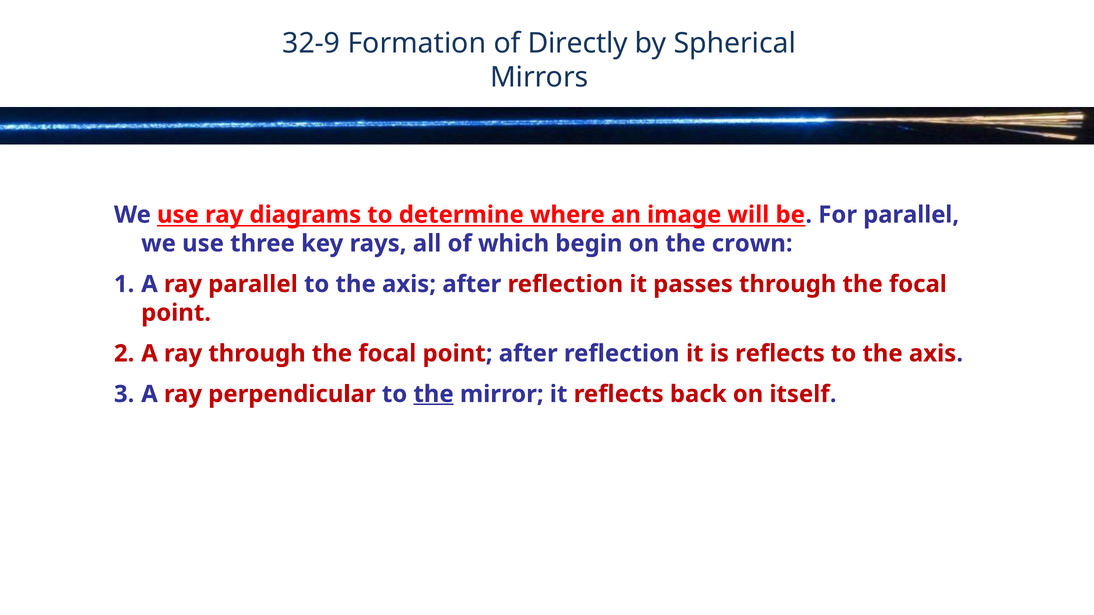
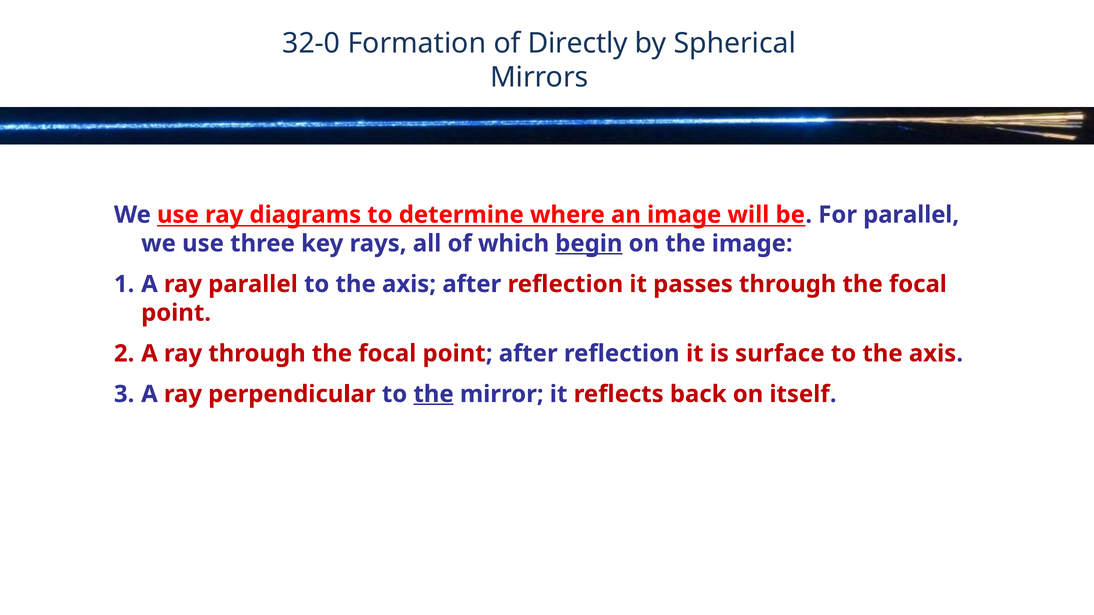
32-9: 32-9 -> 32-0
begin underline: none -> present
the crown: crown -> image
is reflects: reflects -> surface
